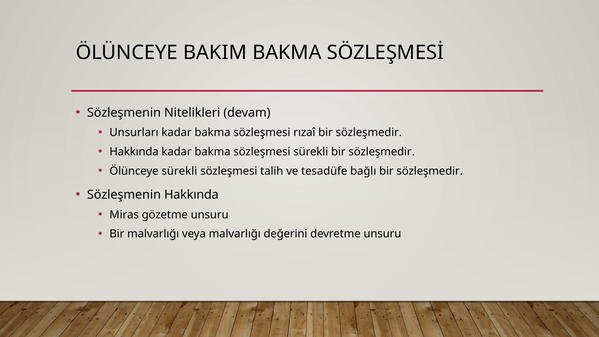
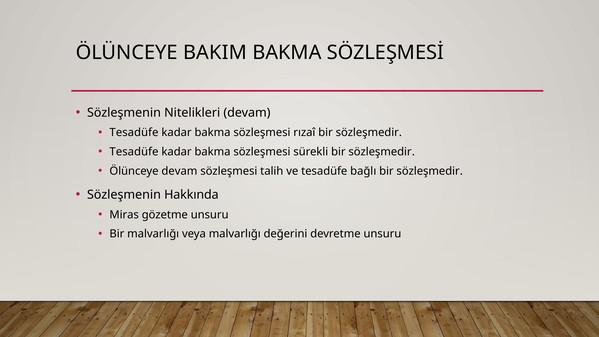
Unsurları at (134, 133): Unsurları -> Tesadüfe
Hakkında at (134, 152): Hakkında -> Tesadüfe
Ölünceye sürekli: sürekli -> devam
